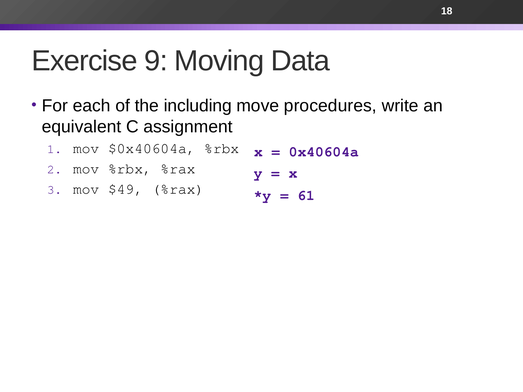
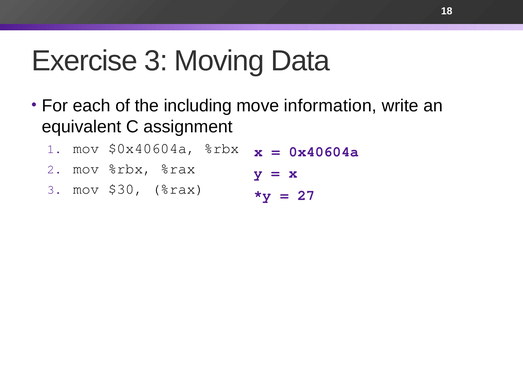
Exercise 9: 9 -> 3
procedures: procedures -> information
$49: $49 -> $30
61: 61 -> 27
